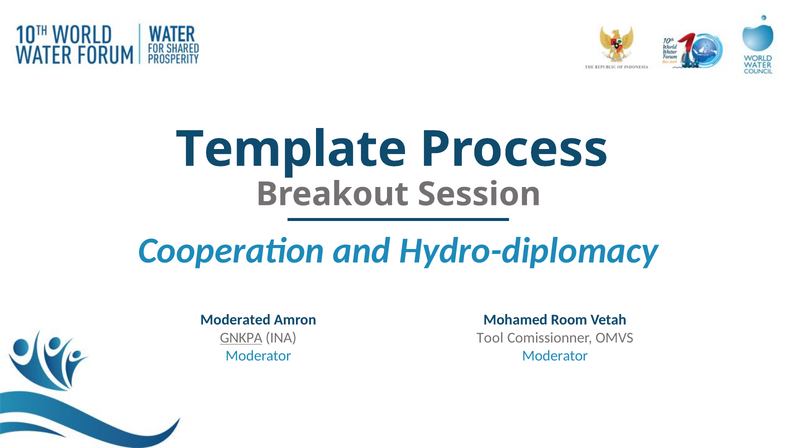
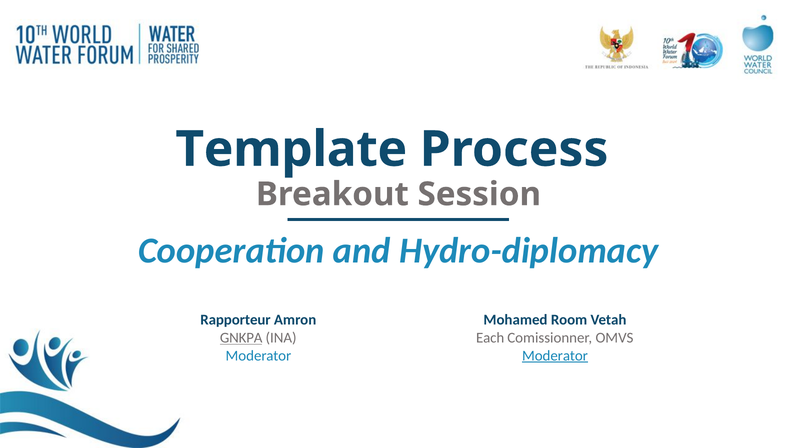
Moderated: Moderated -> Rapporteur
Tool: Tool -> Each
Moderator at (555, 356) underline: none -> present
